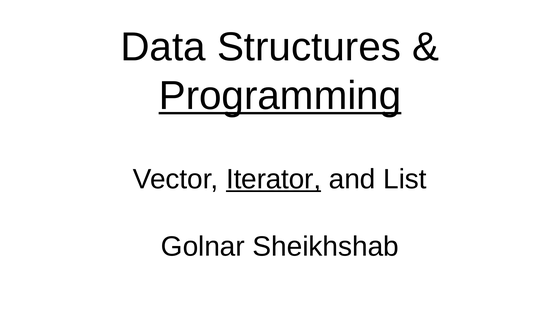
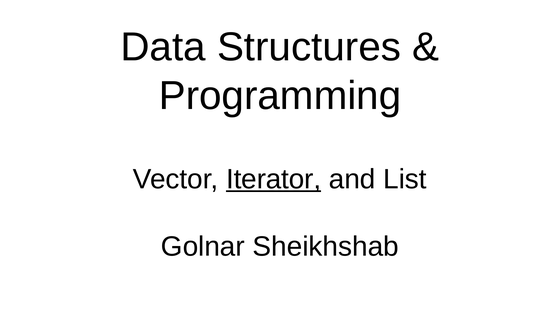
Programming underline: present -> none
